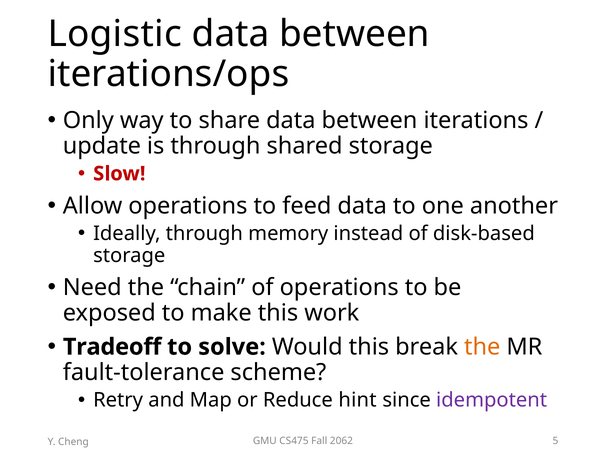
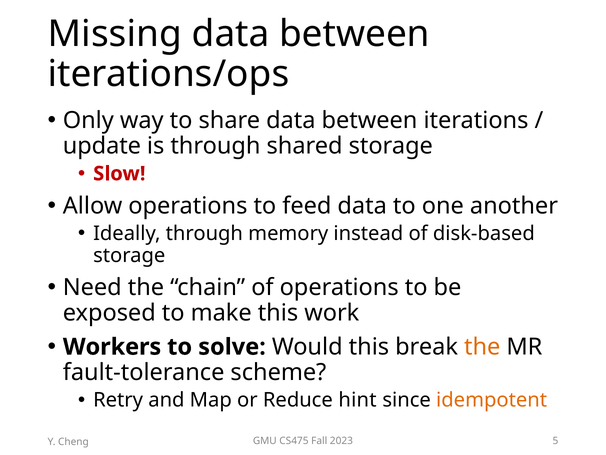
Logistic: Logistic -> Missing
Tradeoff: Tradeoff -> Workers
idempotent colour: purple -> orange
2062: 2062 -> 2023
